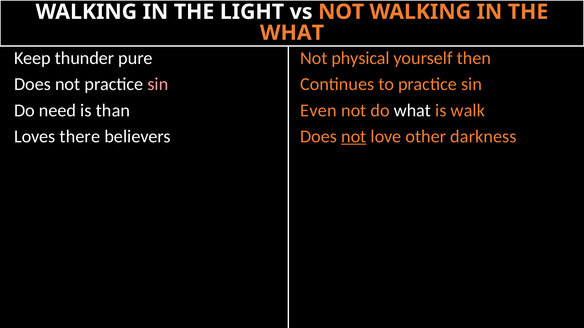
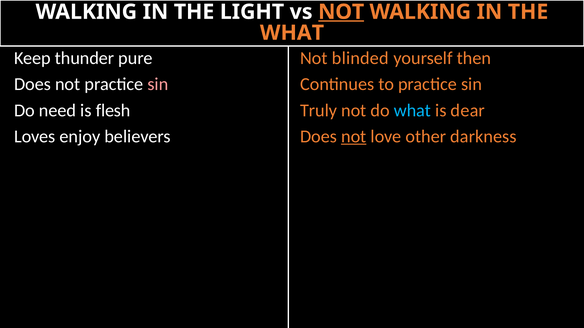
NOT at (341, 12) underline: none -> present
physical: physical -> blinded
than: than -> flesh
Even: Even -> Truly
what at (412, 111) colour: white -> light blue
walk: walk -> dear
there: there -> enjoy
